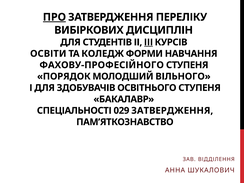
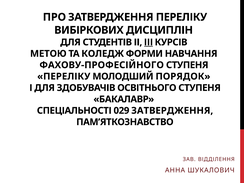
ПРО underline: present -> none
ОСВІТИ: ОСВІТИ -> МЕТОЮ
ПОРЯДОК at (64, 76): ПОРЯДОК -> ПЕРЕЛІКУ
ВІЛЬНОГО: ВІЛЬНОГО -> ПОРЯДОК
